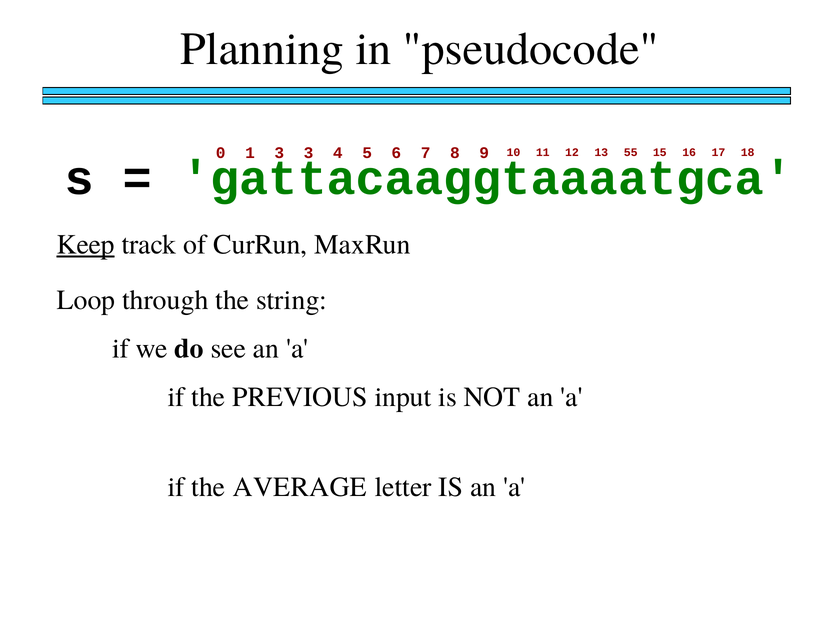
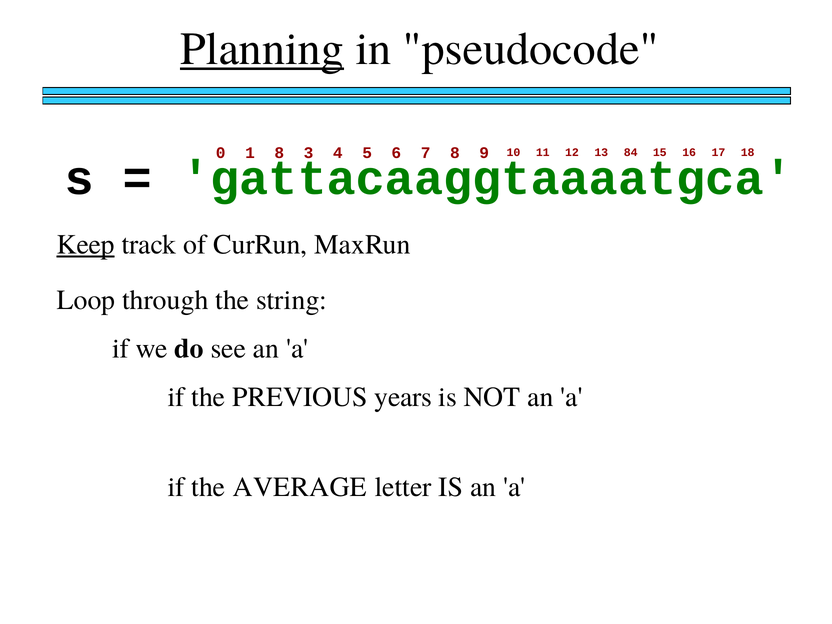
Planning underline: none -> present
1 3: 3 -> 8
55: 55 -> 84
input: input -> years
